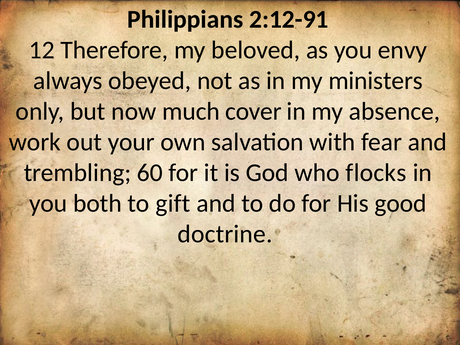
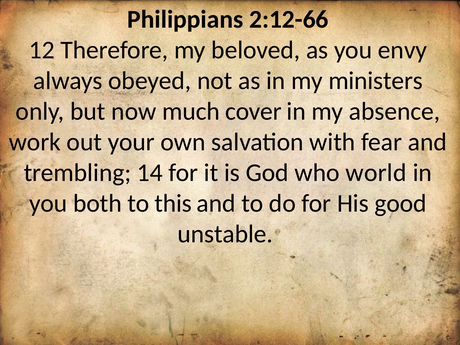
2:12-91: 2:12-91 -> 2:12-66
60: 60 -> 14
flocks: flocks -> world
gift: gift -> this
doctrine: doctrine -> unstable
